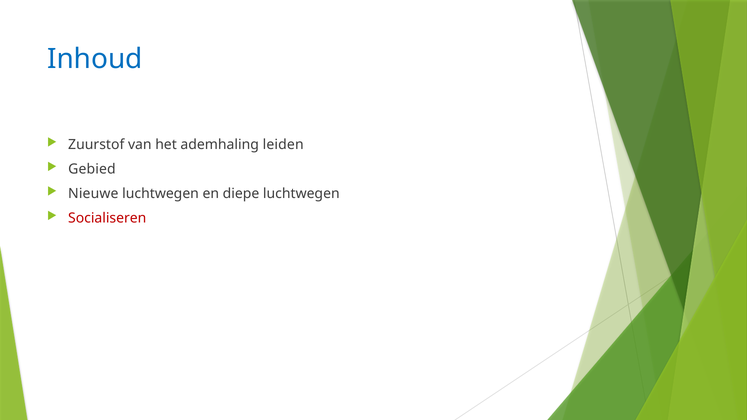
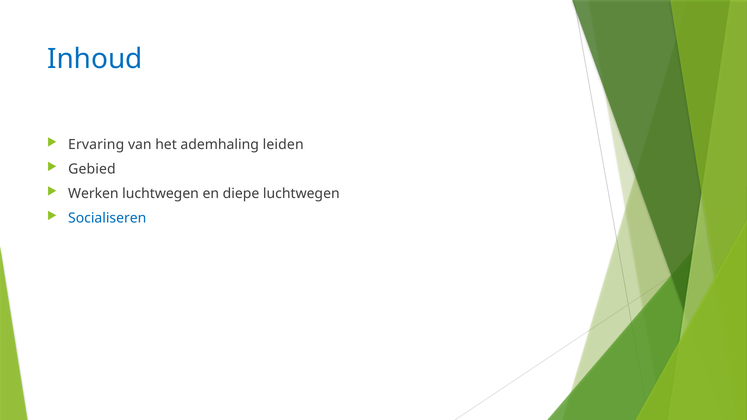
Zuurstof: Zuurstof -> Ervaring
Nieuwe: Nieuwe -> Werken
Socialiseren colour: red -> blue
